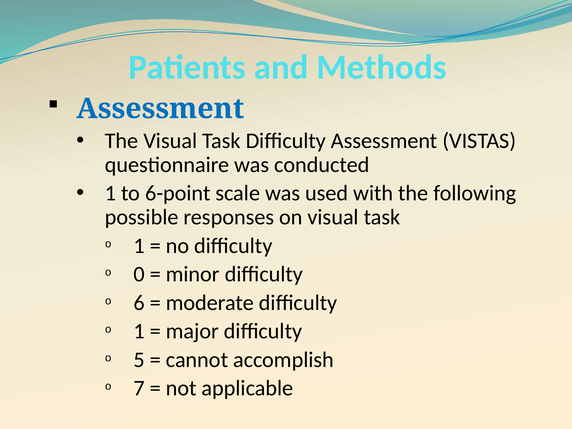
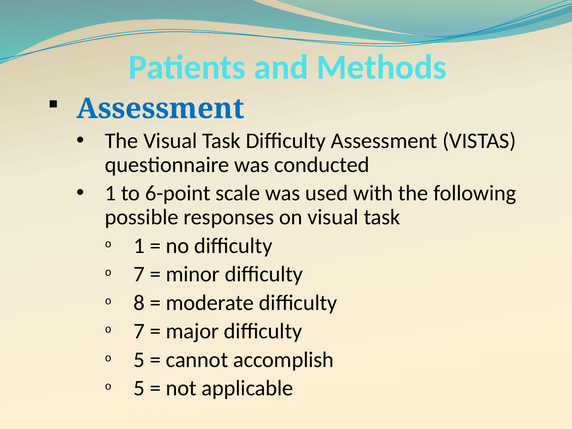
0 at (139, 274): 0 -> 7
6: 6 -> 8
1 at (139, 331): 1 -> 7
7 at (139, 388): 7 -> 5
